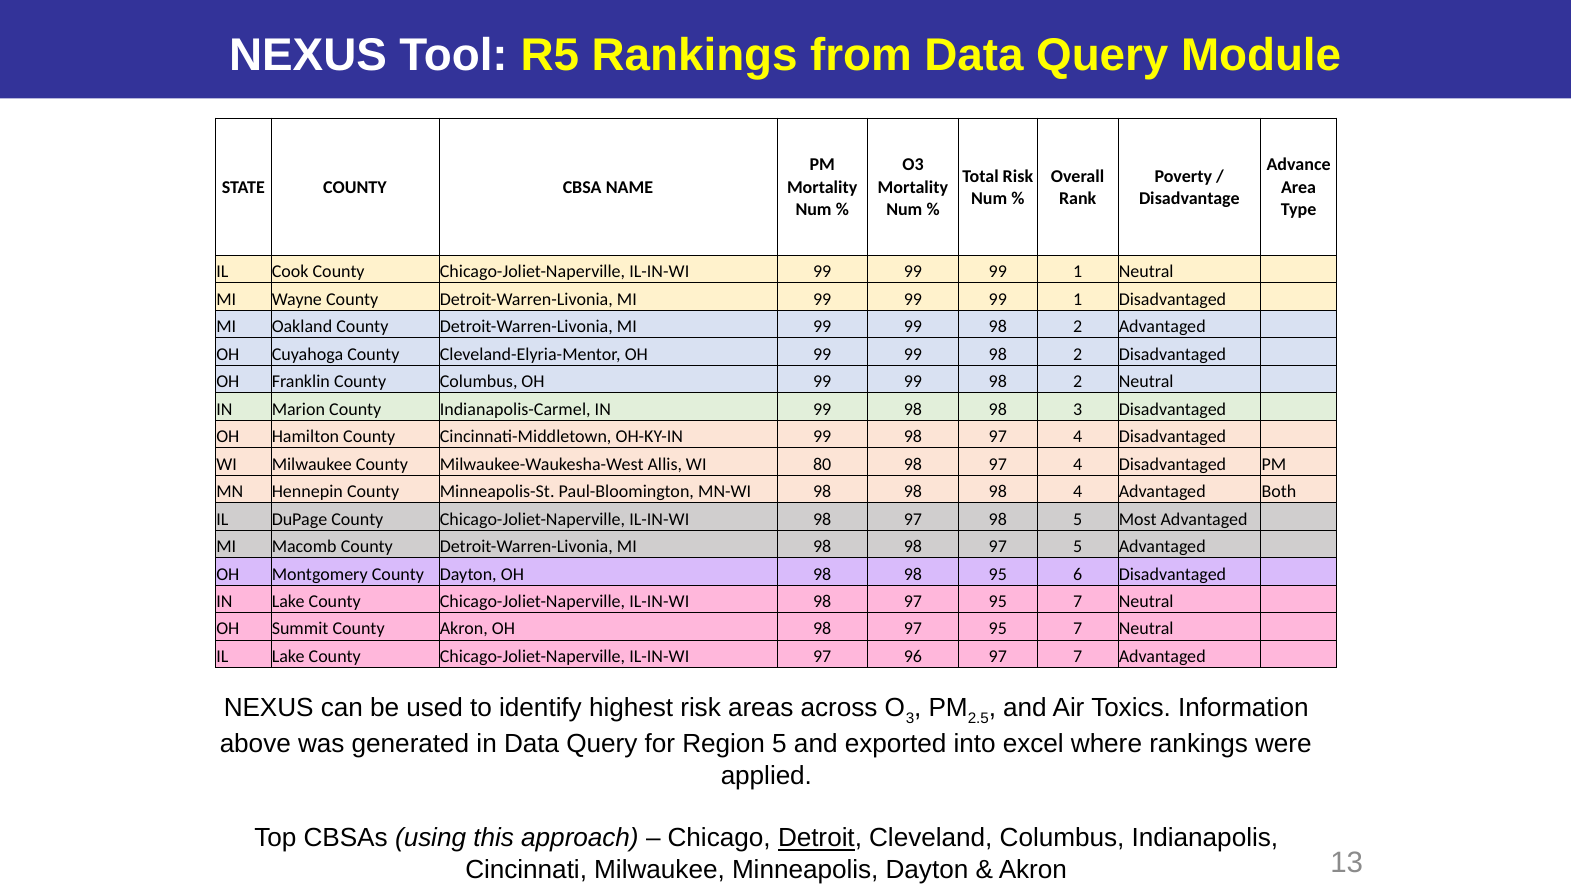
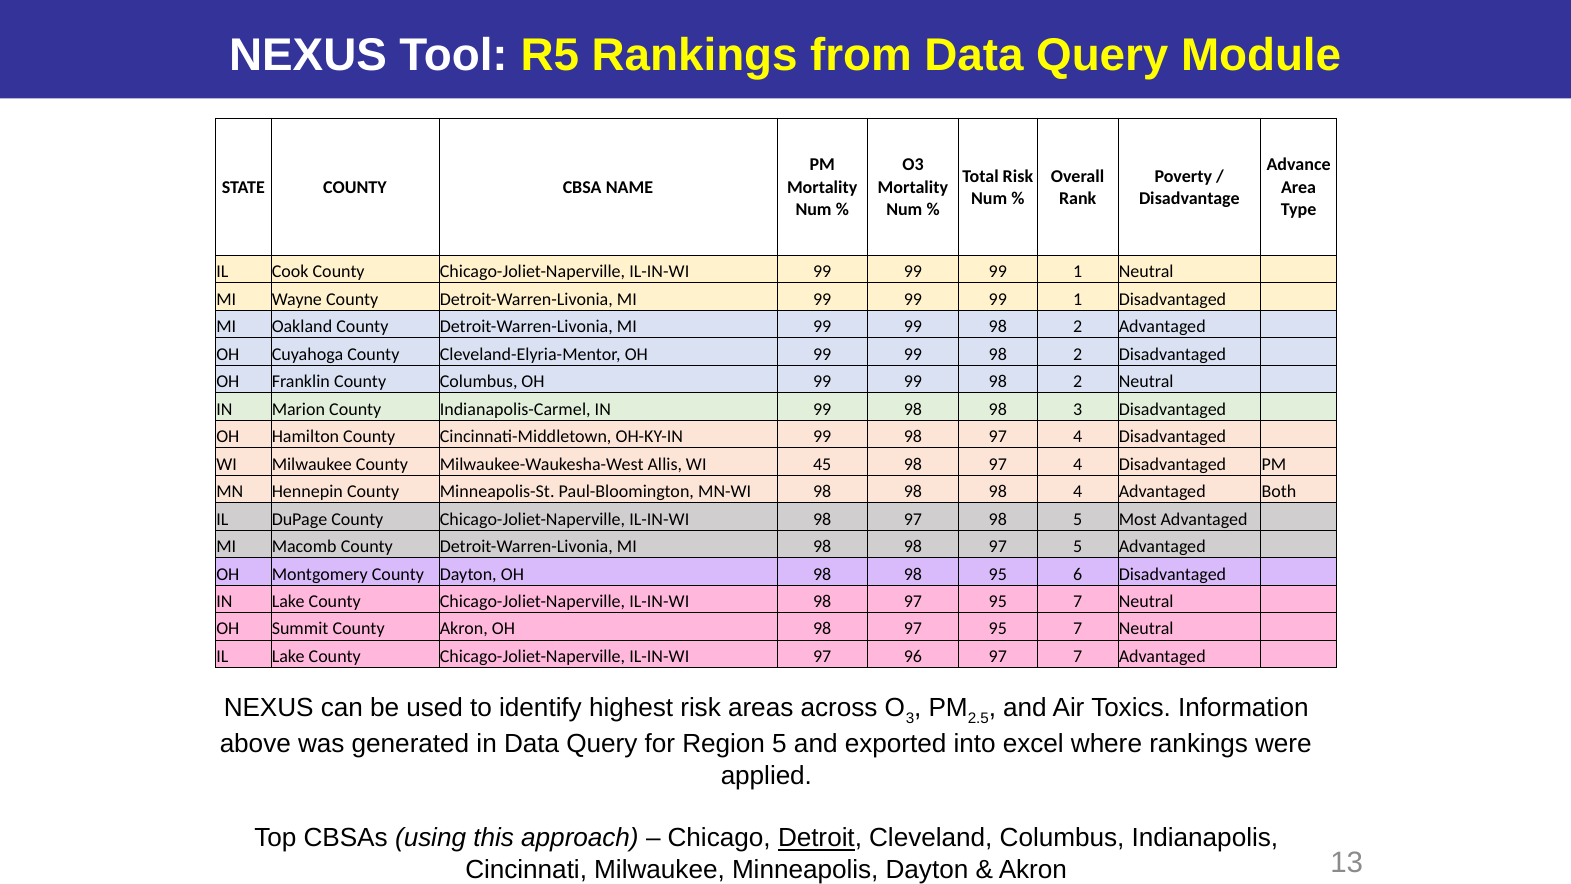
80: 80 -> 45
